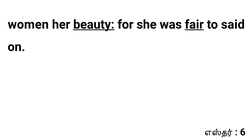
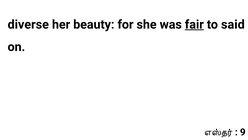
women: women -> diverse
beauty underline: present -> none
6: 6 -> 9
